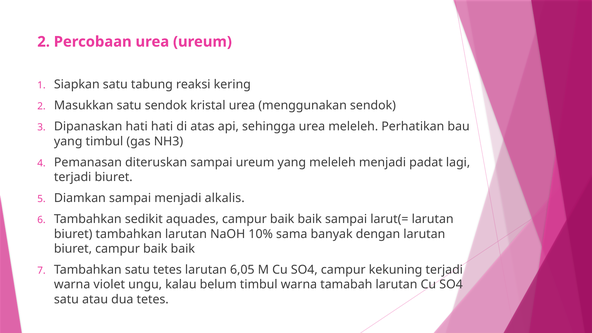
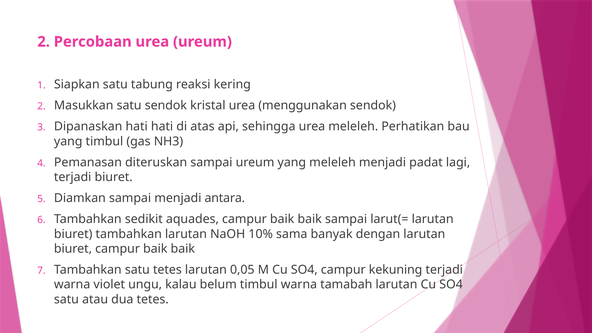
alkalis: alkalis -> antara
6,05: 6,05 -> 0,05
